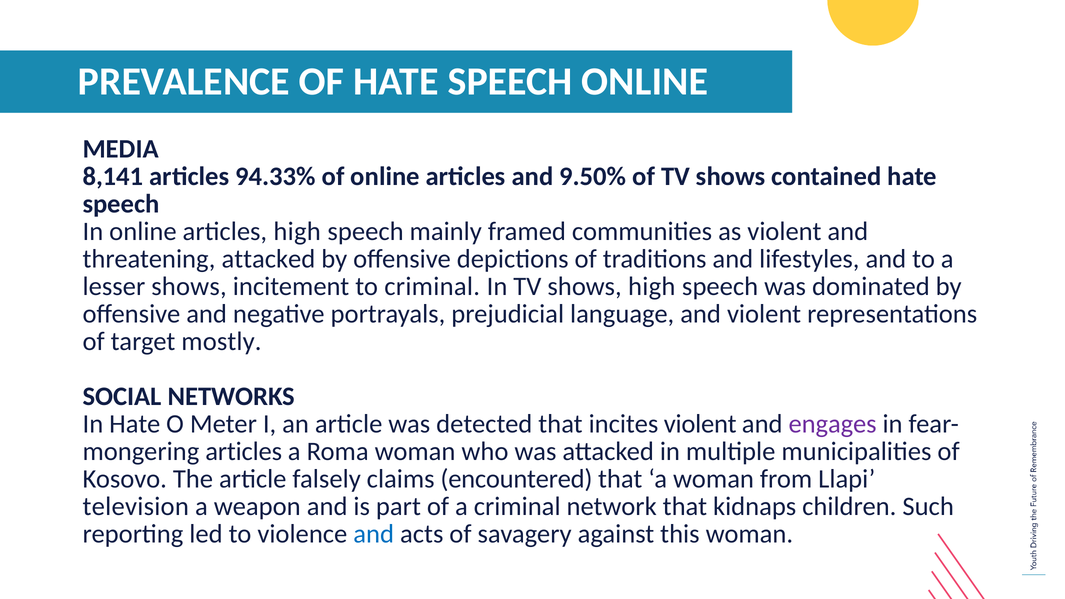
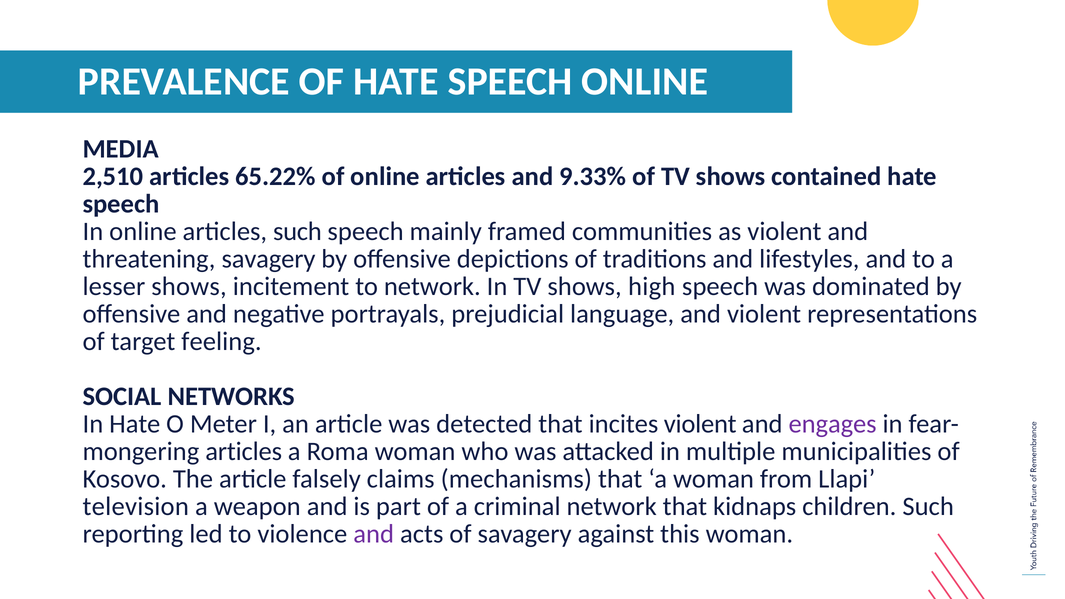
8,141: 8,141 -> 2,510
94.33%: 94.33% -> 65.22%
9.50%: 9.50% -> 9.33%
articles high: high -> such
threatening attacked: attacked -> savagery
to criminal: criminal -> network
mostly: mostly -> feeling
encountered: encountered -> mechanisms
and at (374, 534) colour: blue -> purple
